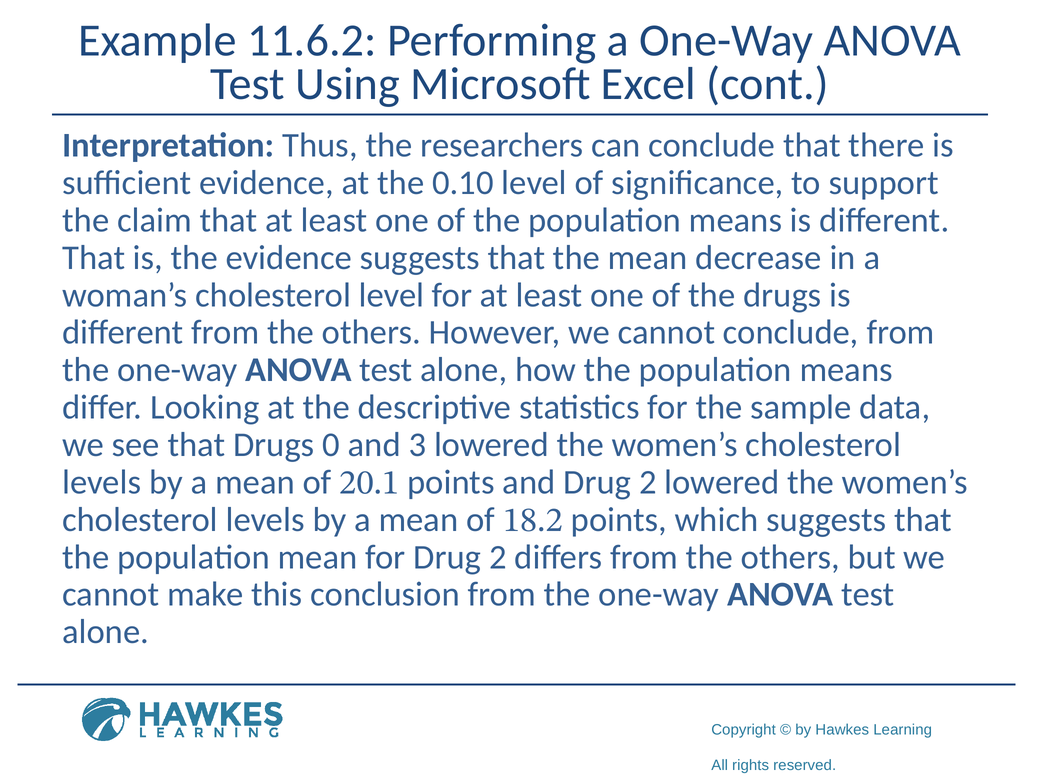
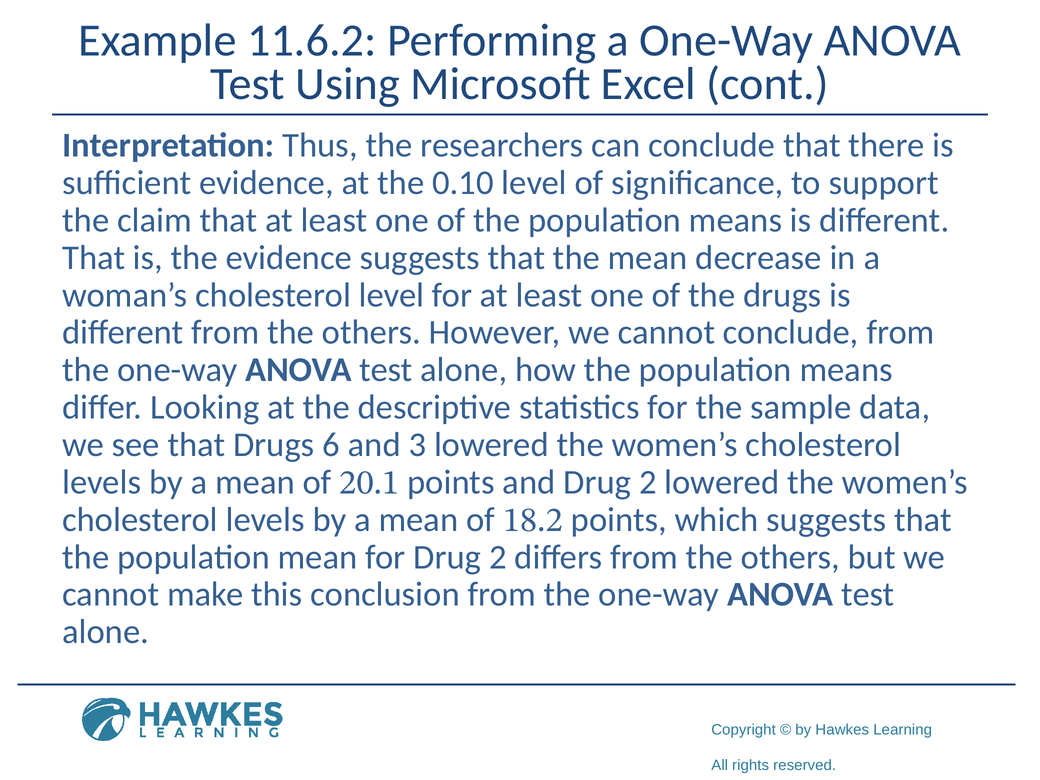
0: 0 -> 6
